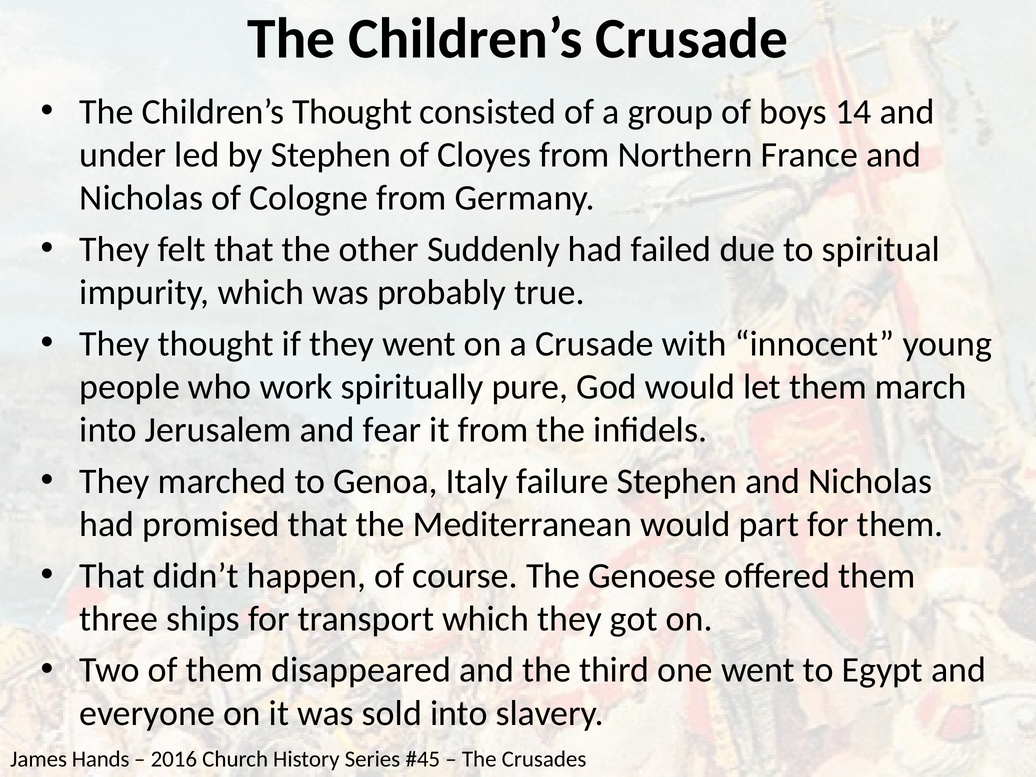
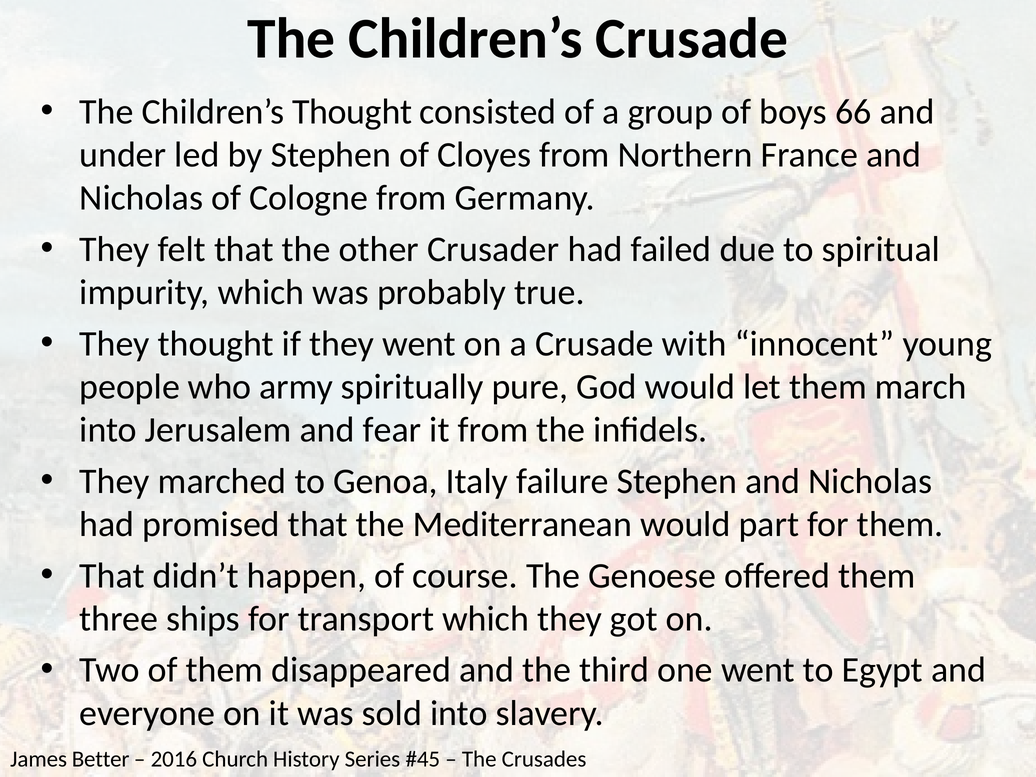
14: 14 -> 66
Suddenly: Suddenly -> Crusader
work: work -> army
Hands: Hands -> Better
